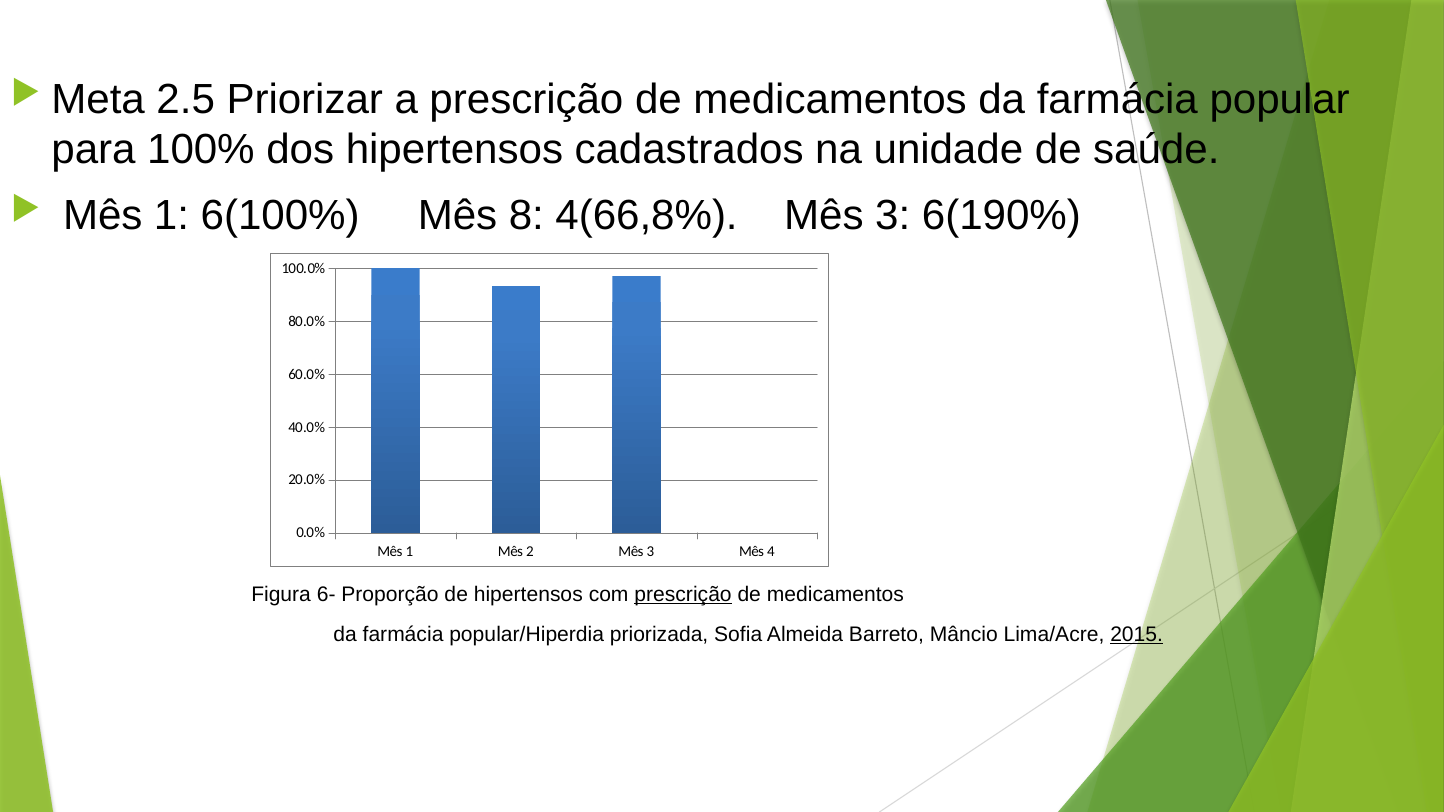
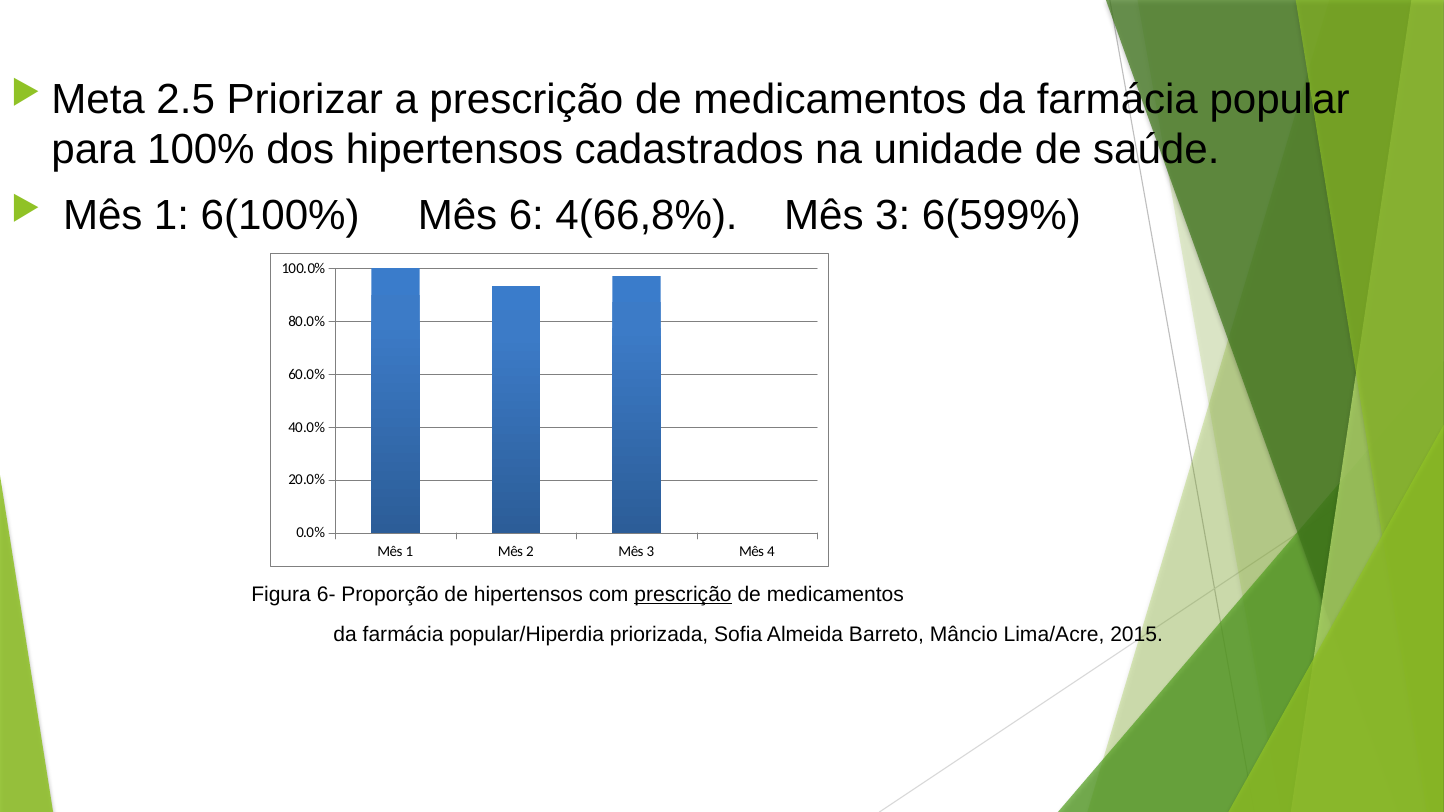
8: 8 -> 6
6(190%: 6(190% -> 6(599%
2015 underline: present -> none
